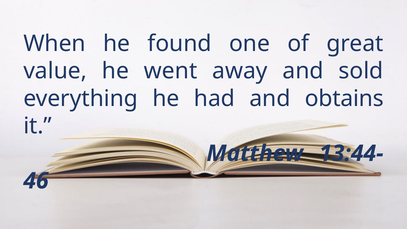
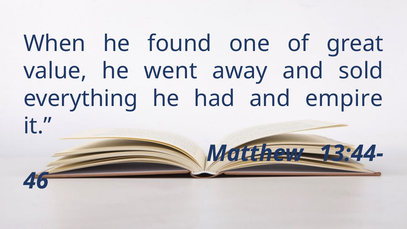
obtains: obtains -> empire
